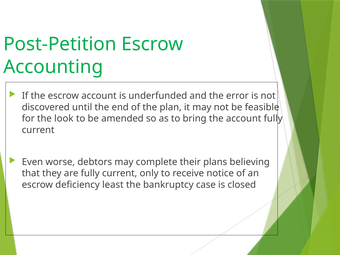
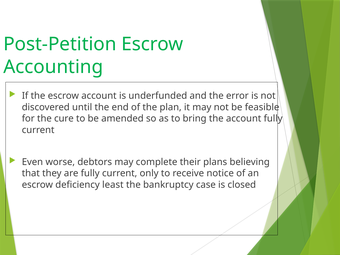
look: look -> cure
